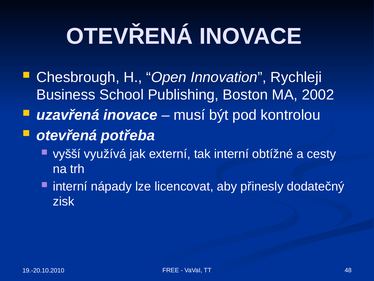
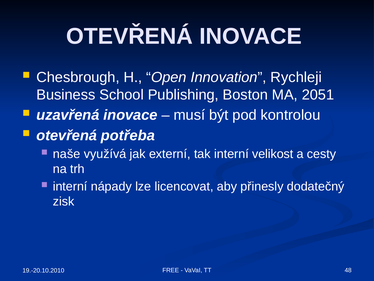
2002: 2002 -> 2051
vyšší: vyšší -> naše
obtížné: obtížné -> velikost
